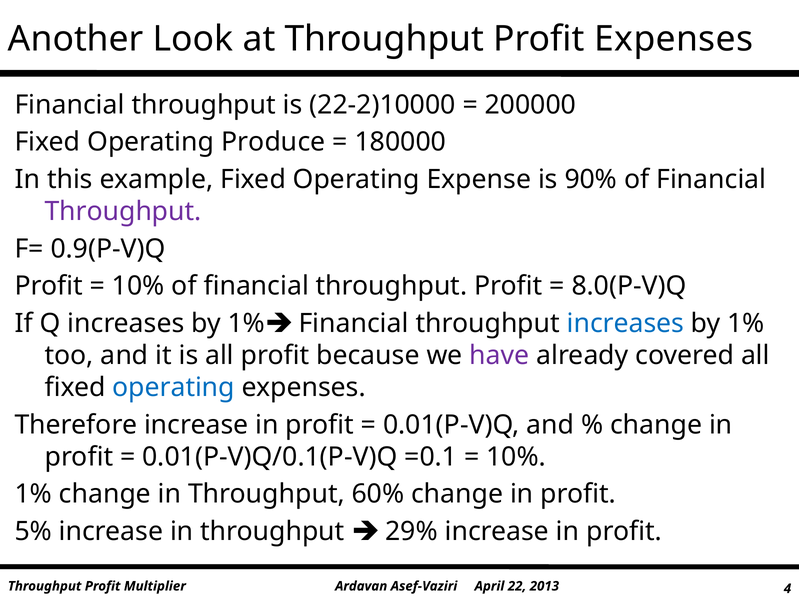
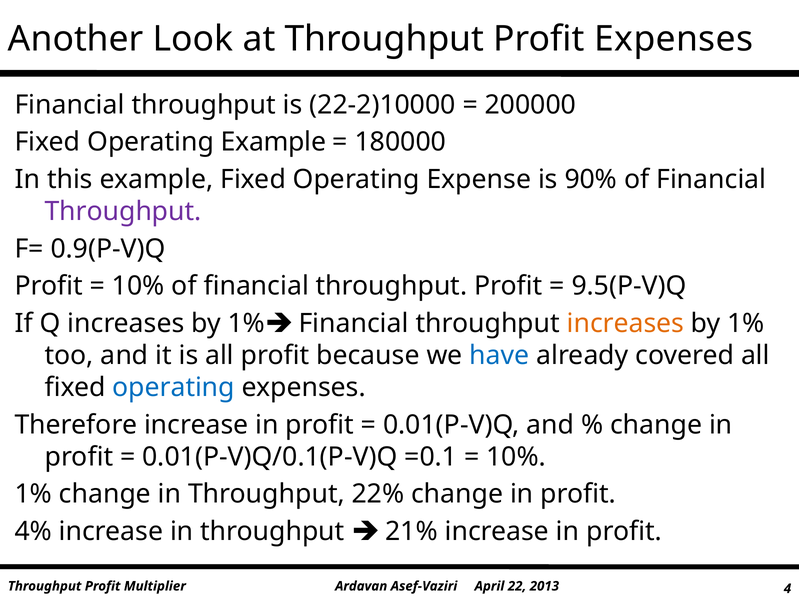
Operating Produce: Produce -> Example
8.0(P-V)Q: 8.0(P-V)Q -> 9.5(P-V)Q
increases at (625, 323) colour: blue -> orange
have colour: purple -> blue
60%: 60% -> 22%
5%: 5% -> 4%
29%: 29% -> 21%
